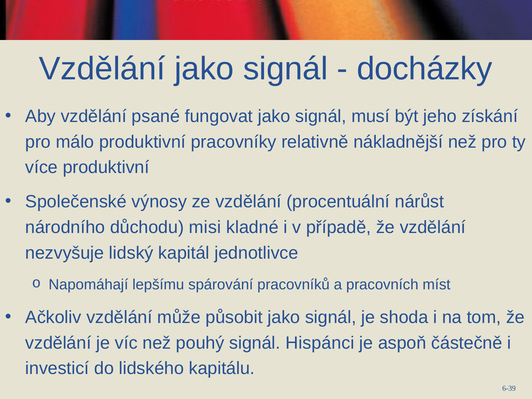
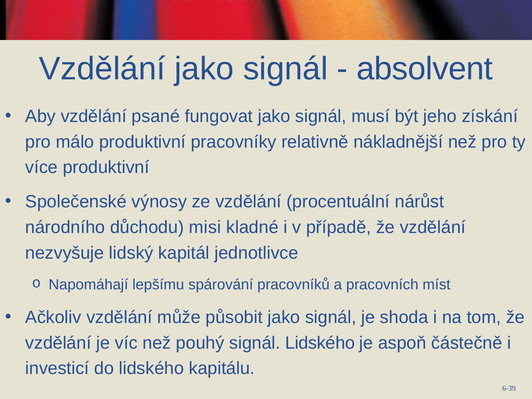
docházky: docházky -> absolvent
signál Hispánci: Hispánci -> Lidského
